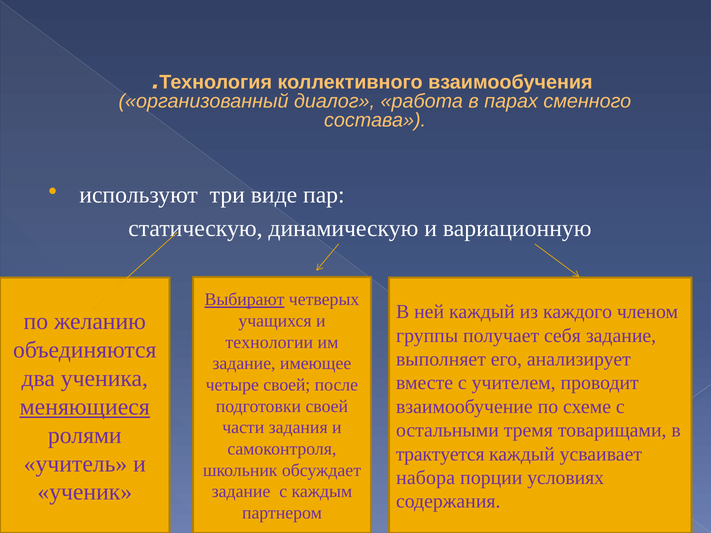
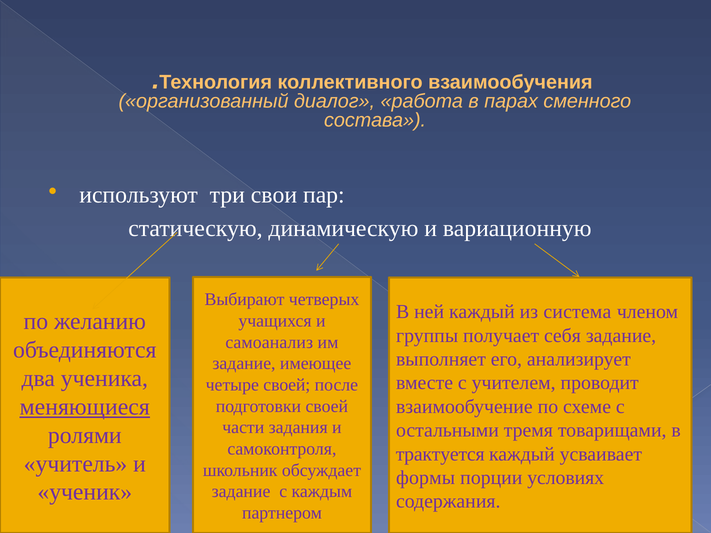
виде: виде -> свои
Выбирают underline: present -> none
каждого: каждого -> система
технологии: технологии -> самоанализ
набора: набора -> формы
